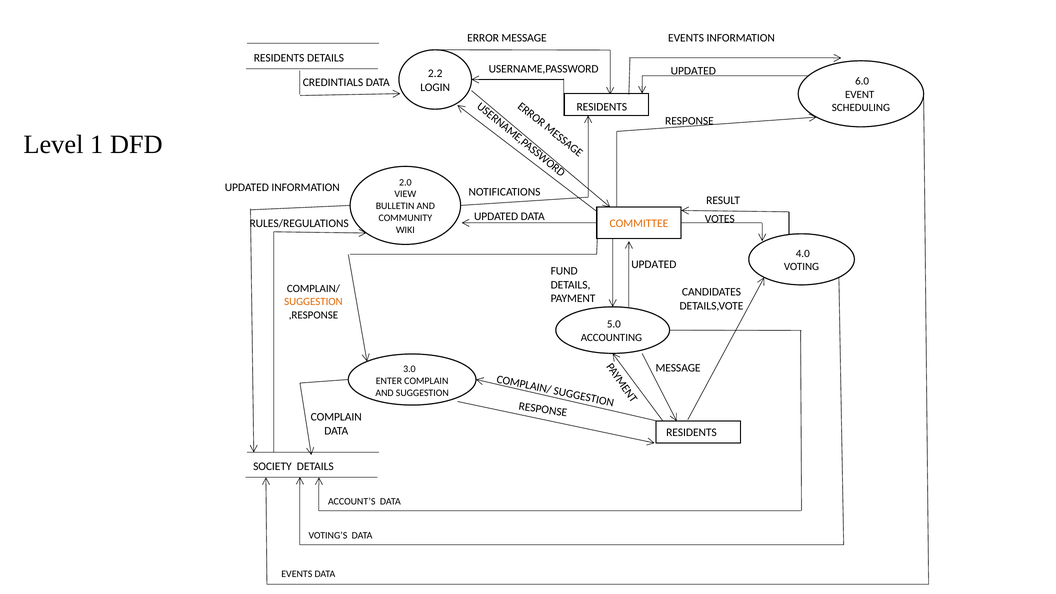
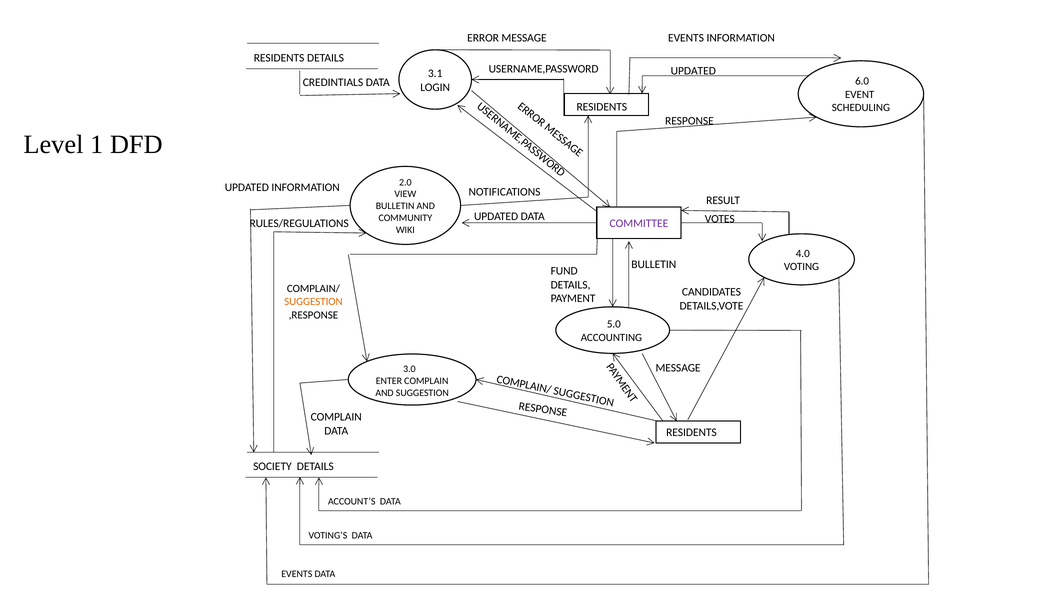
2.2: 2.2 -> 3.1
COMMITTEE colour: orange -> purple
UPDATED at (654, 265): UPDATED -> BULLETIN
